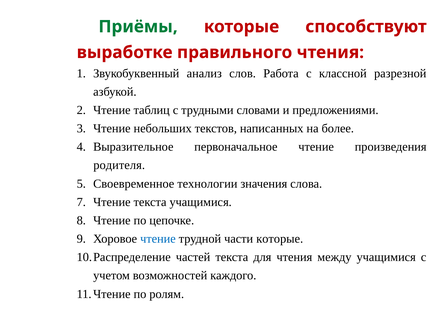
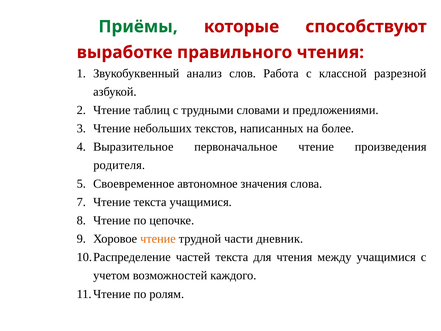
технологии: технологии -> автономное
чтение at (158, 239) colour: blue -> orange
части которые: которые -> дневник
